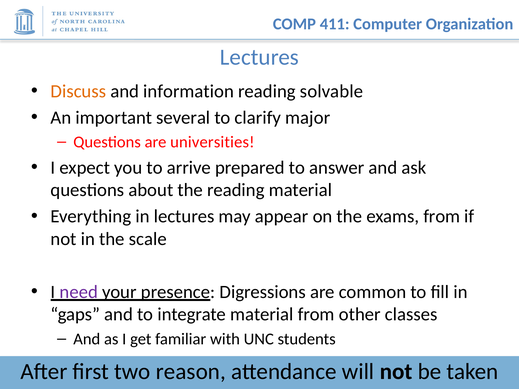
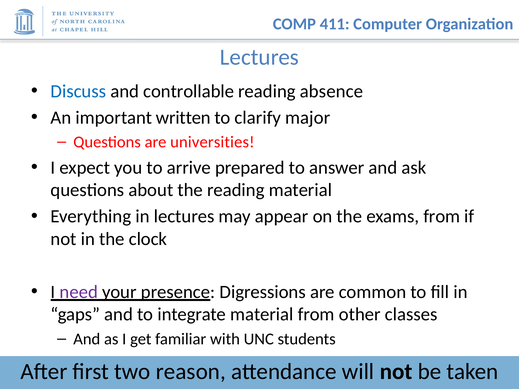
Discuss colour: orange -> blue
information: information -> controllable
solvable: solvable -> absence
several: several -> written
scale: scale -> clock
